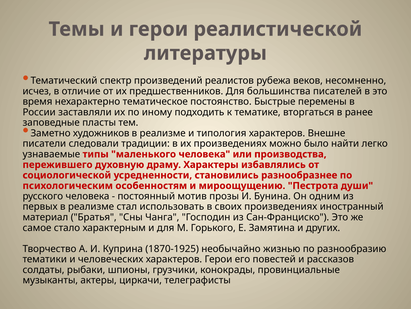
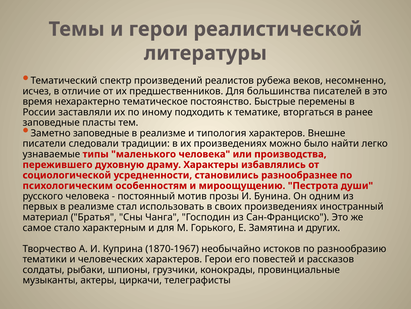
Заметно художников: художников -> заповедные
1870-1925: 1870-1925 -> 1870-1967
жизнью: жизнью -> истоков
